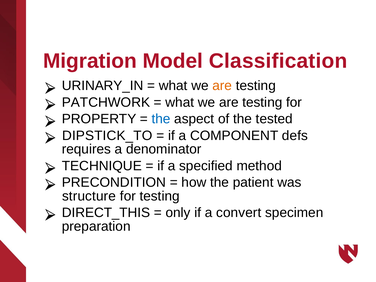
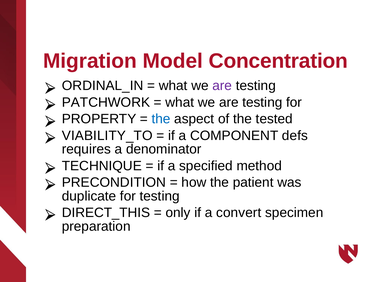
Classification: Classification -> Concentration
URINARY_IN: URINARY_IN -> ORDINAL_IN
are at (222, 86) colour: orange -> purple
DIPSTICK_TO: DIPSTICK_TO -> VIABILITY_TO
structure: structure -> duplicate
